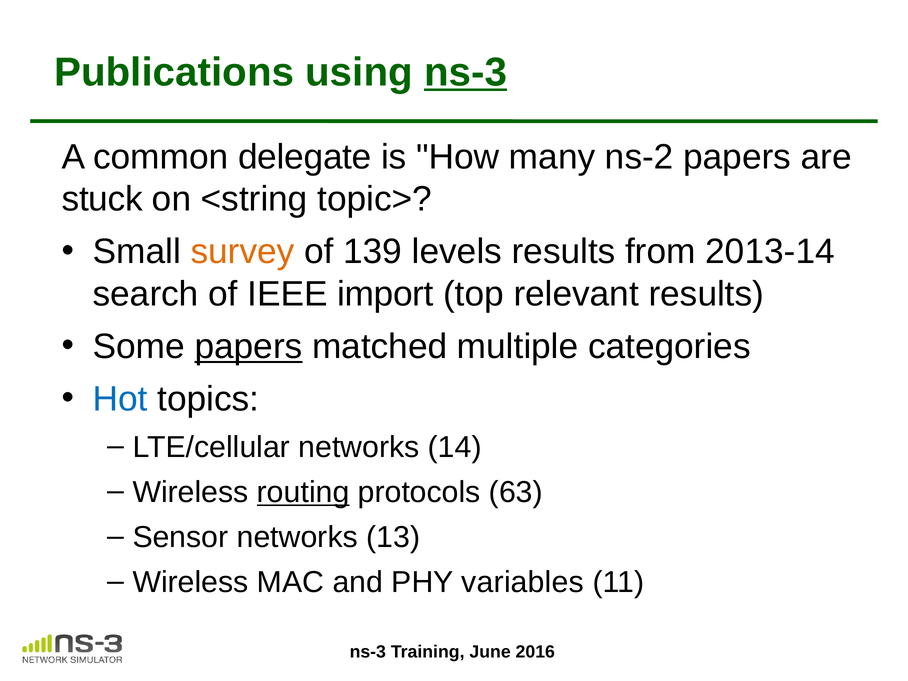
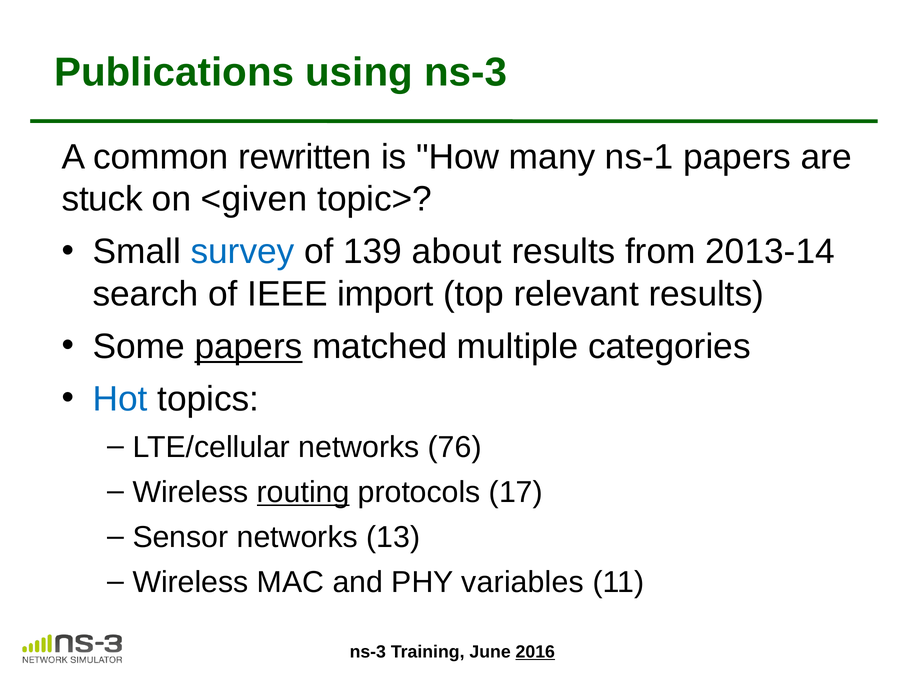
ns-3 at (466, 73) underline: present -> none
delegate: delegate -> rewritten
ns-2: ns-2 -> ns-1
<string: <string -> <given
survey colour: orange -> blue
levels: levels -> about
14: 14 -> 76
63: 63 -> 17
2016 underline: none -> present
